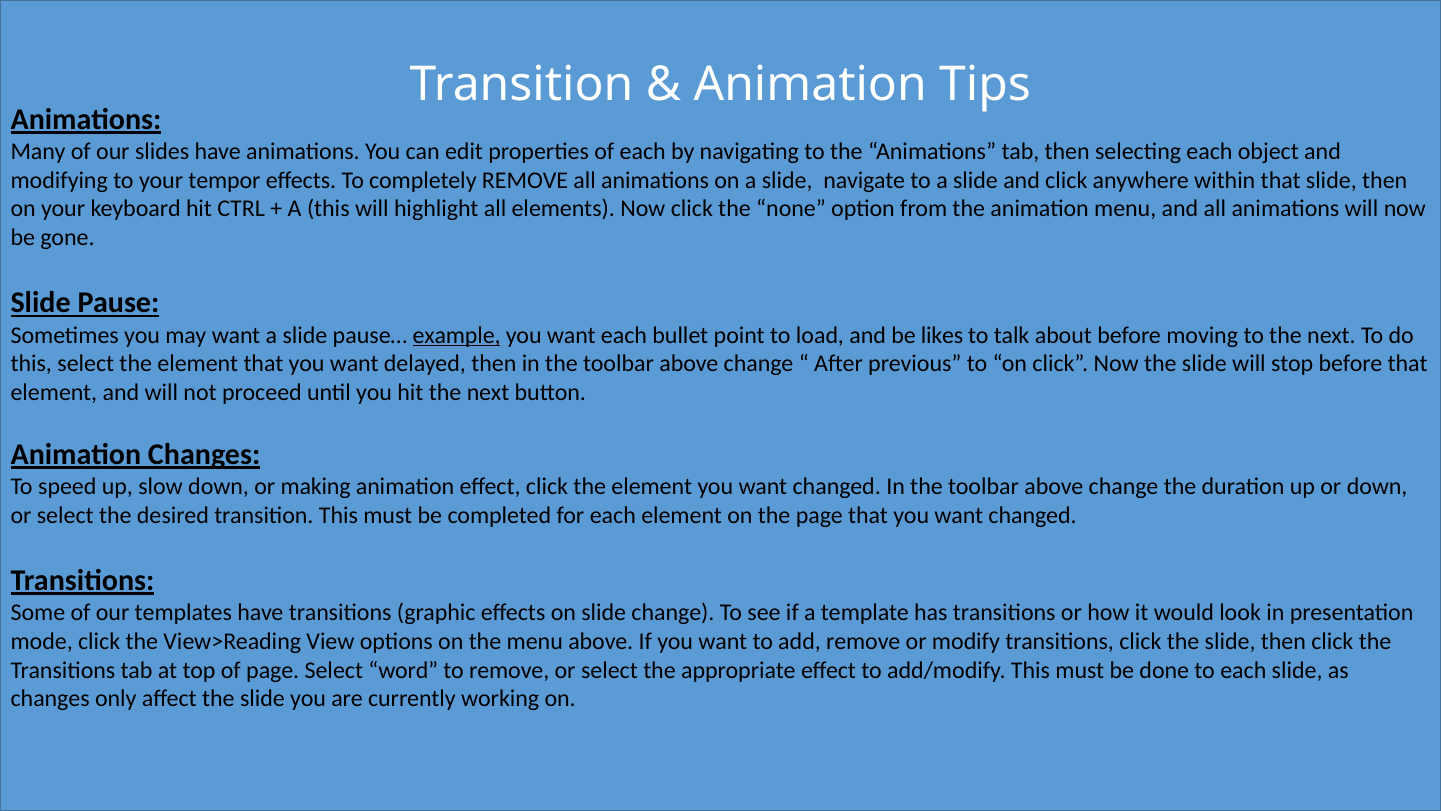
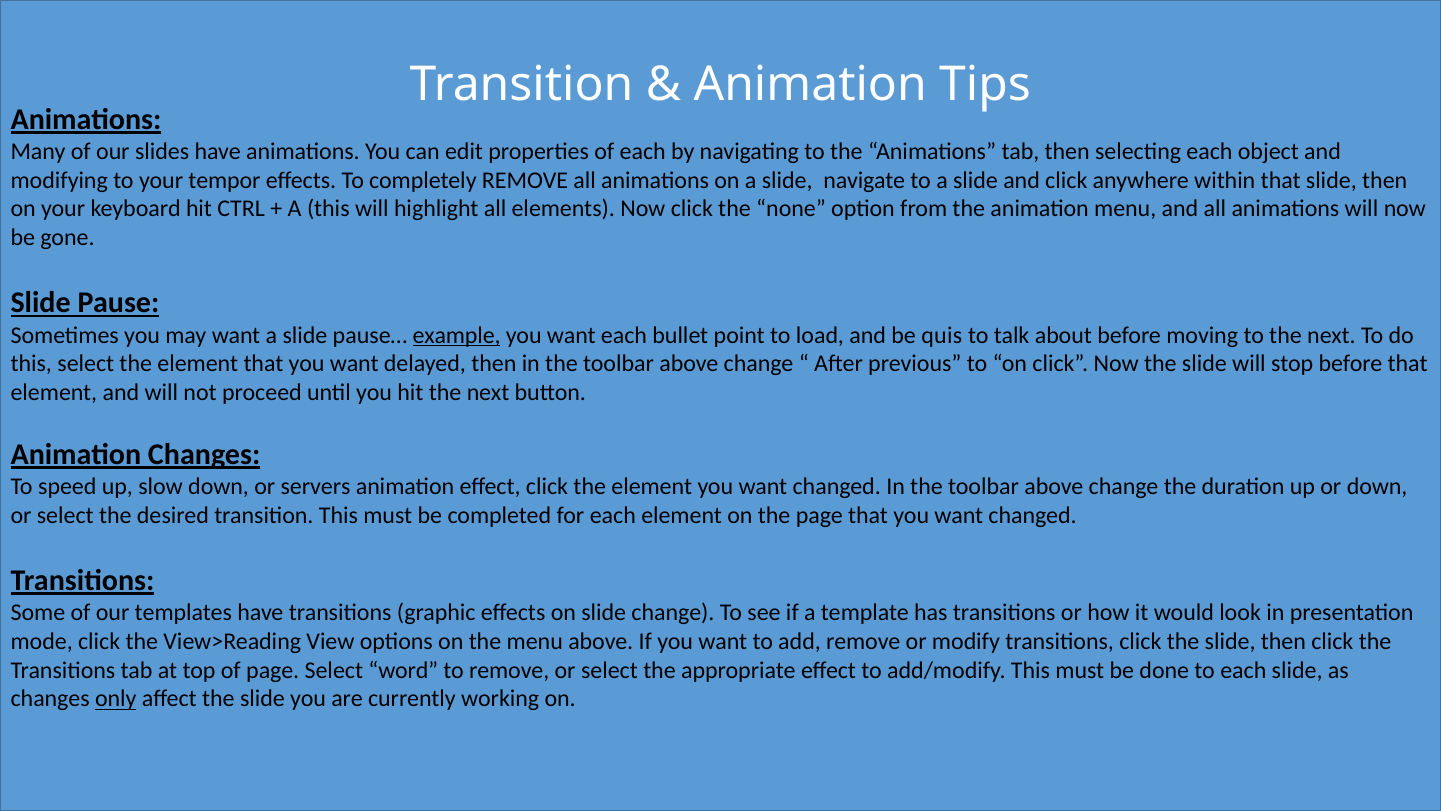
likes: likes -> quis
making: making -> servers
only underline: none -> present
